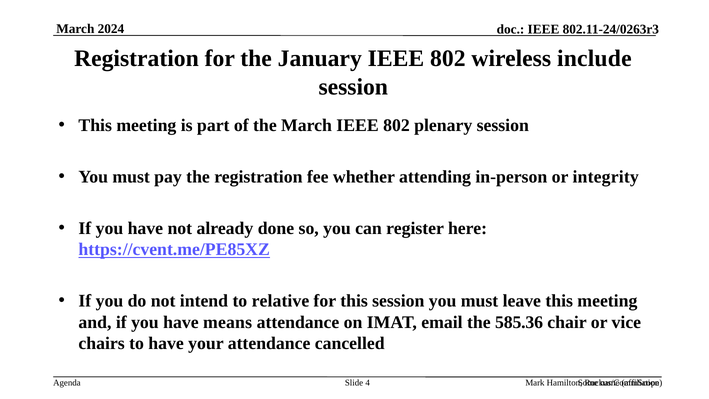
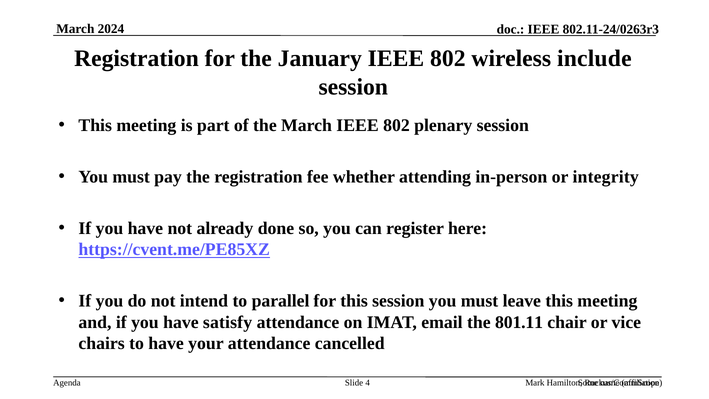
relative: relative -> parallel
means: means -> satisfy
585.36: 585.36 -> 801.11
